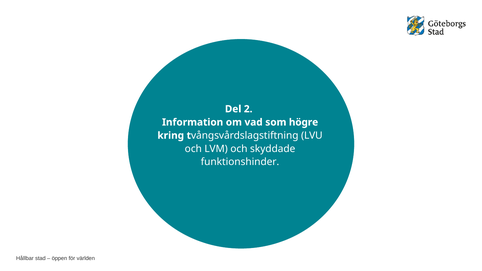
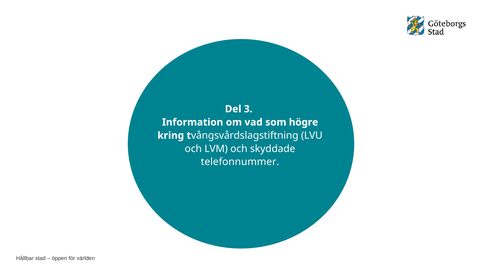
2: 2 -> 3
funktionshinder: funktionshinder -> telefonnummer
